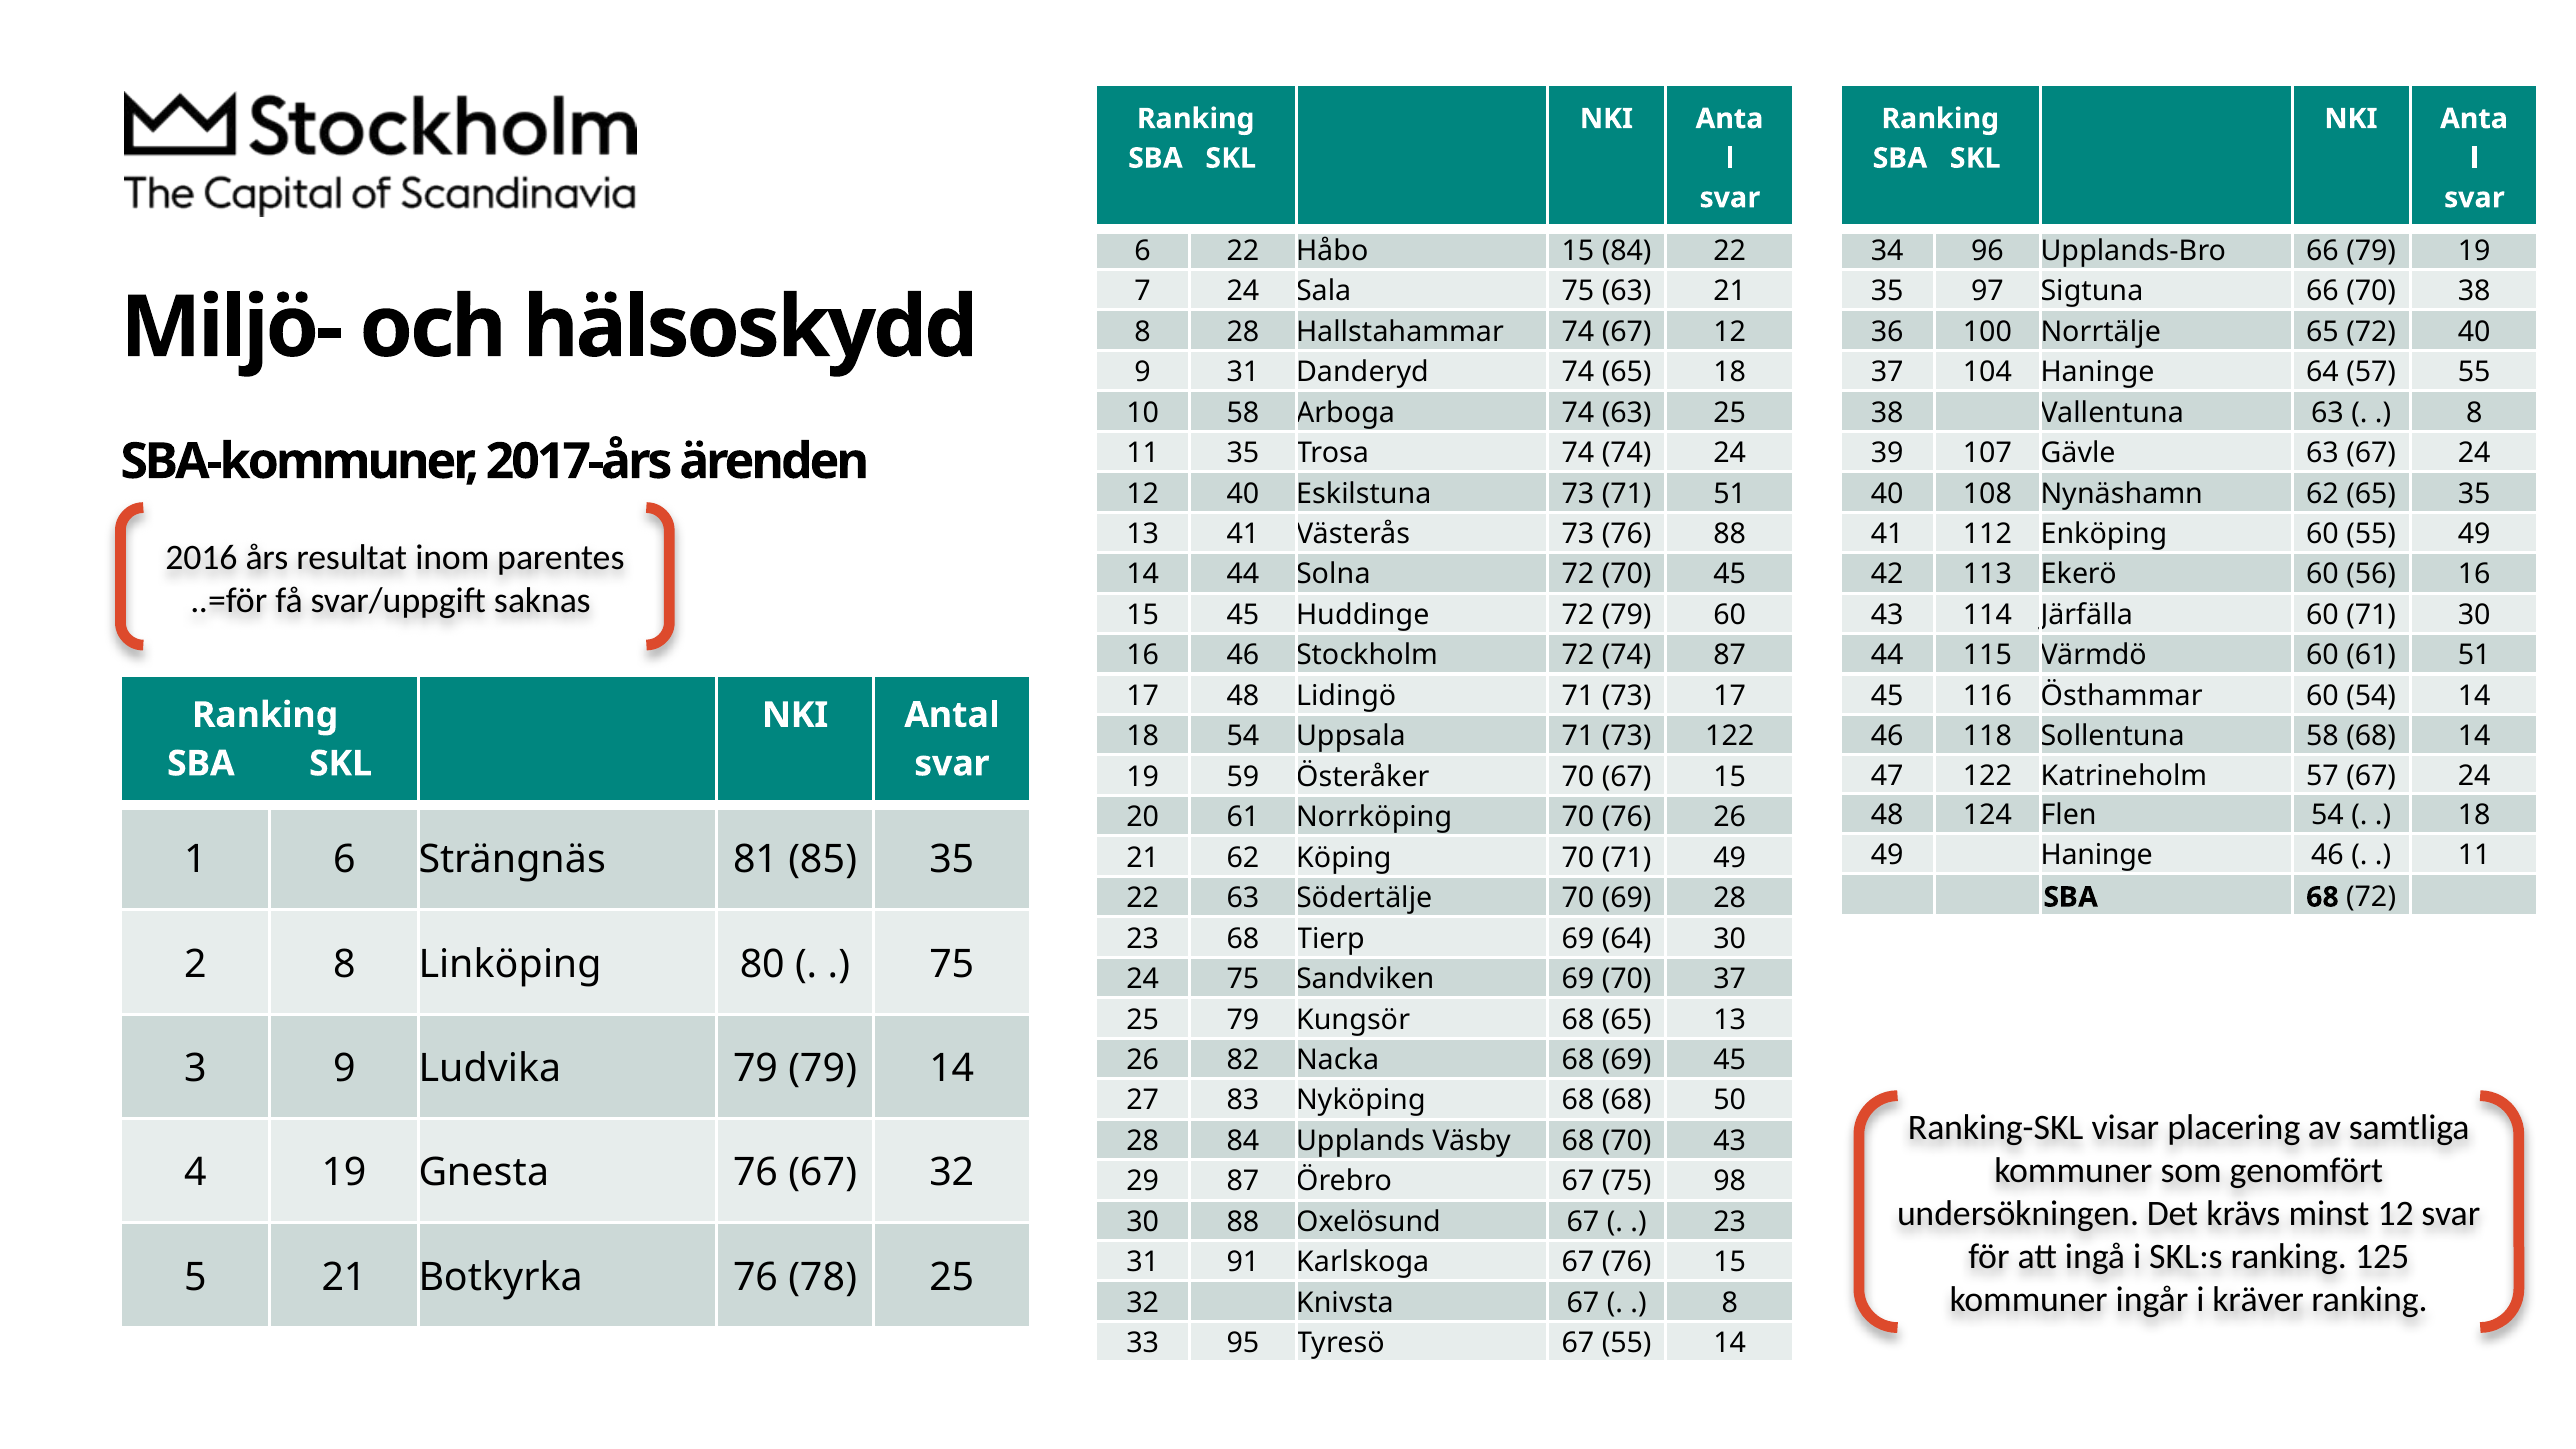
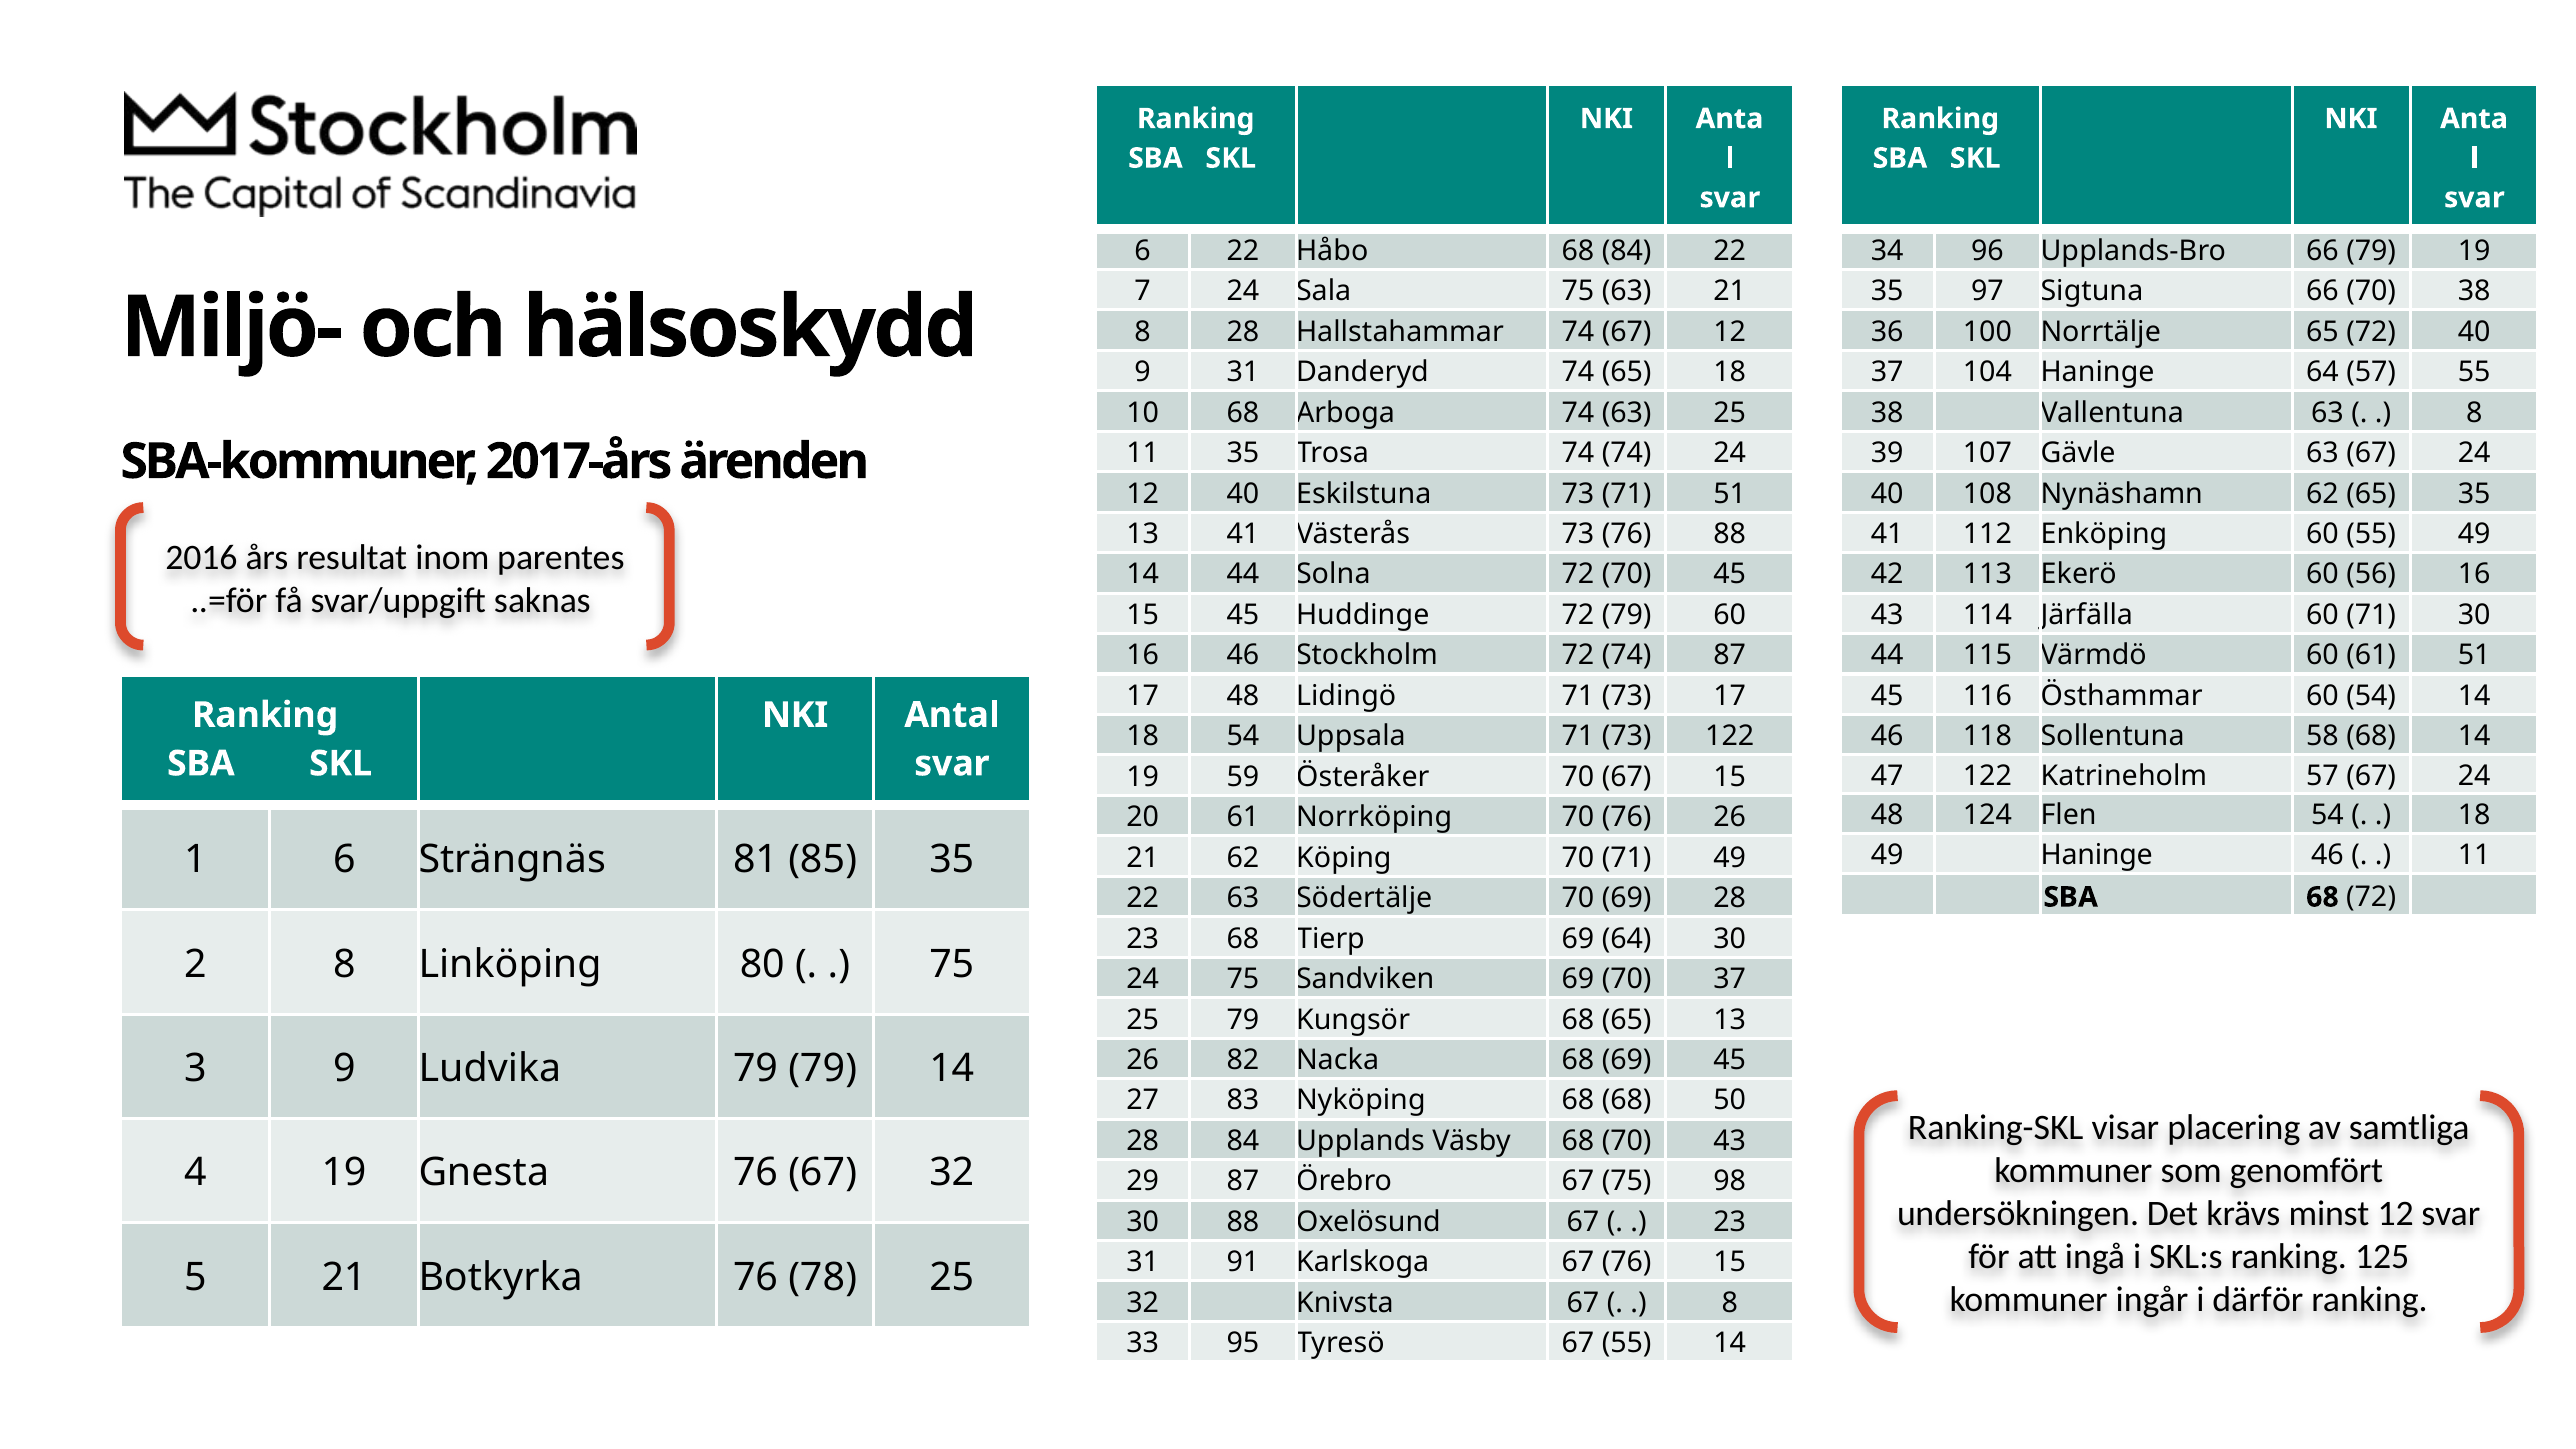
Håbo 15: 15 -> 68
10 58: 58 -> 68
kräver: kräver -> därför
